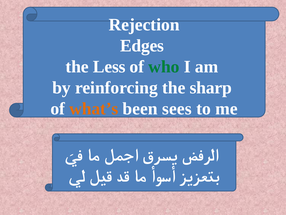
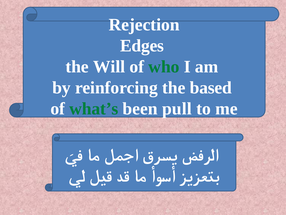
Less: Less -> Will
sharp: sharp -> based
what’s colour: orange -> green
sees: sees -> pull
